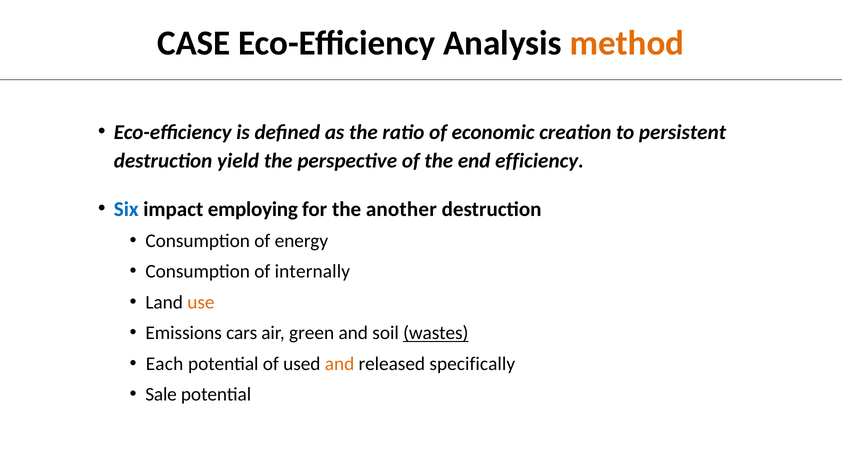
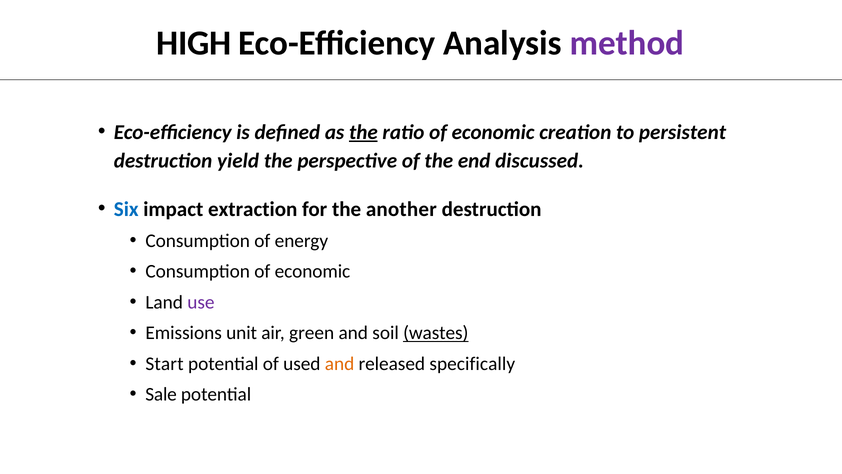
CASE: CASE -> HIGH
method colour: orange -> purple
the at (363, 132) underline: none -> present
efficiency: efficiency -> discussed
employing: employing -> extraction
Consumption of internally: internally -> economic
use colour: orange -> purple
cars: cars -> unit
Each: Each -> Start
